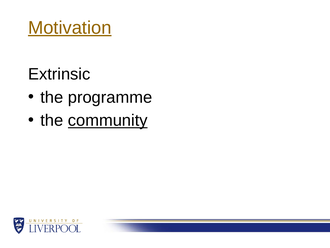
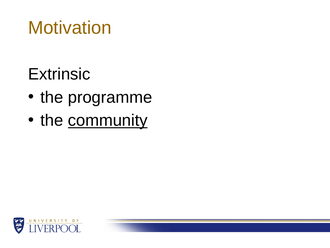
Motivation underline: present -> none
